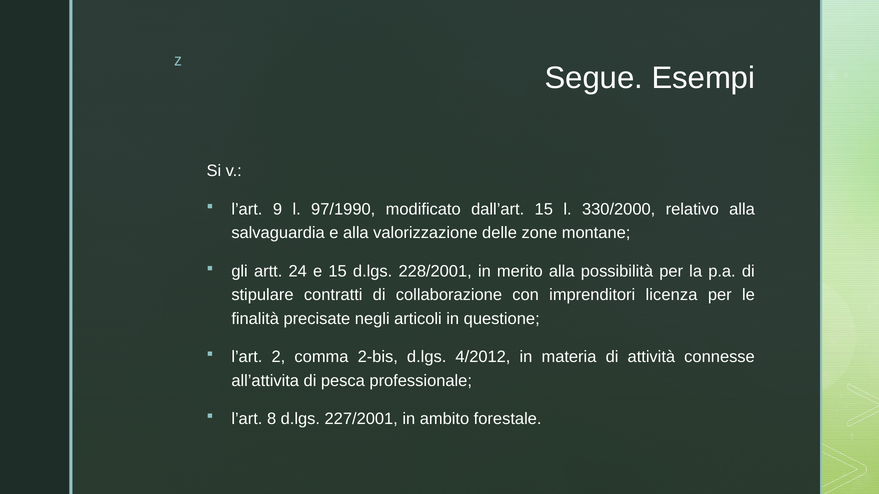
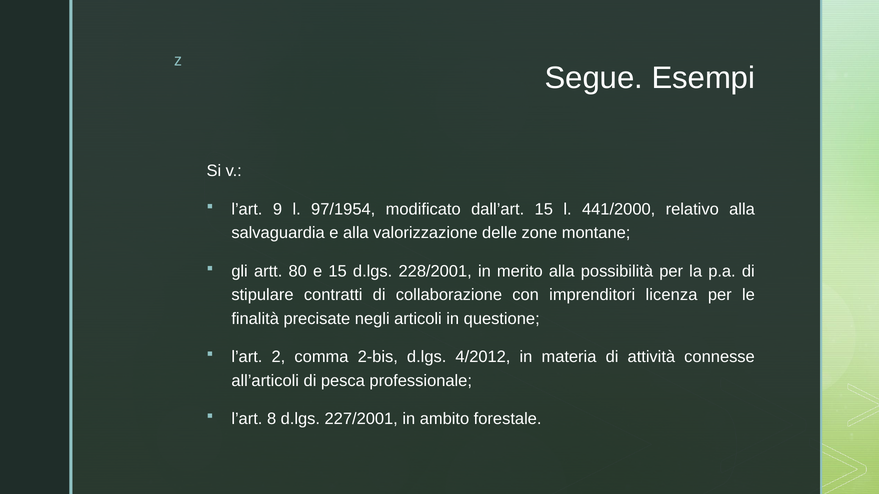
97/1990: 97/1990 -> 97/1954
330/2000: 330/2000 -> 441/2000
24: 24 -> 80
all’attivita: all’attivita -> all’articoli
